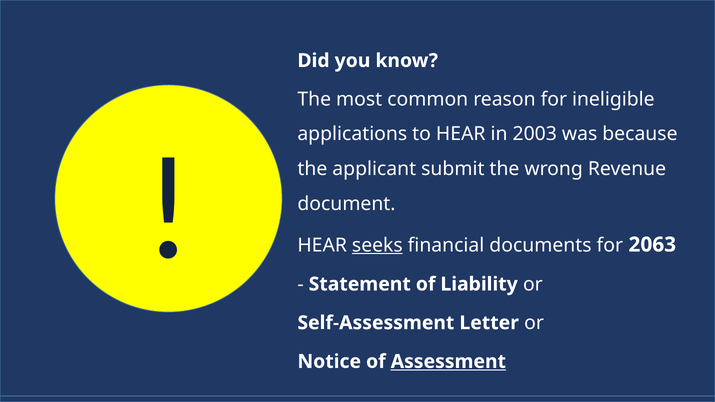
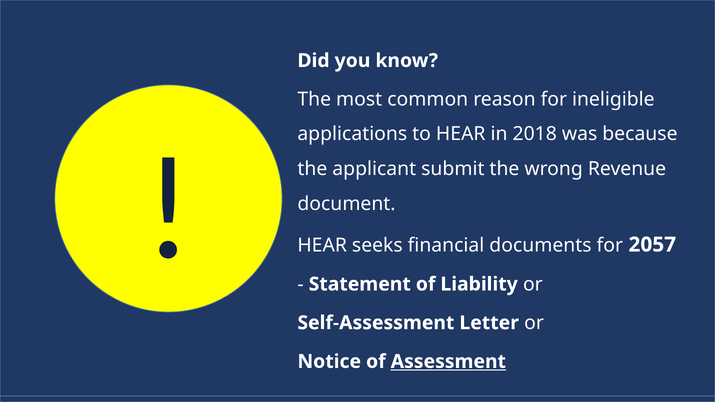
2003: 2003 -> 2018
seeks underline: present -> none
2063: 2063 -> 2057
